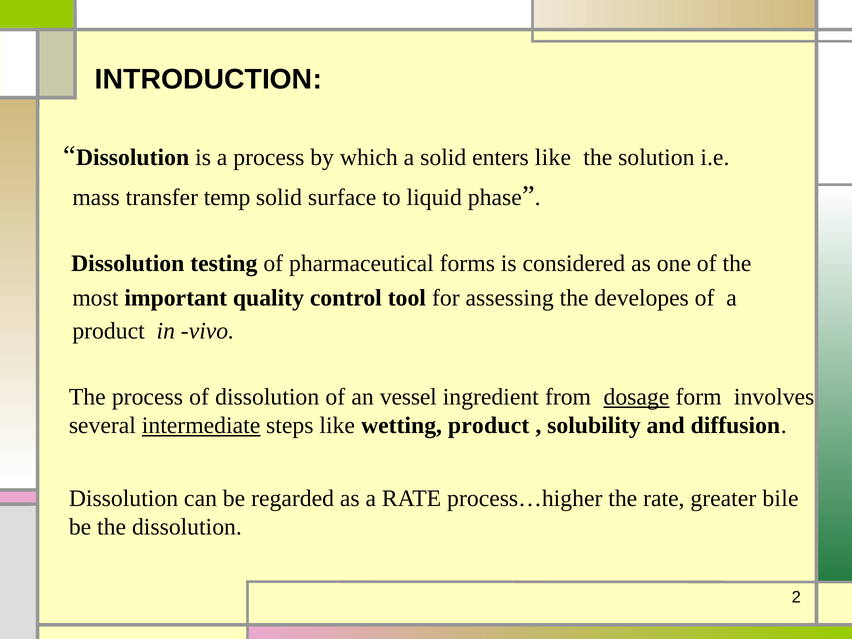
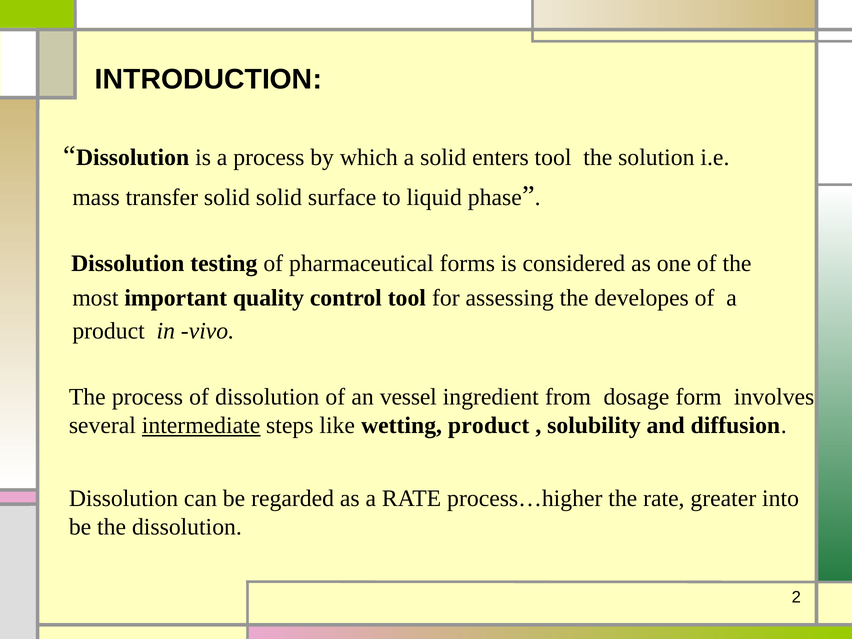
enters like: like -> tool
transfer temp: temp -> solid
dosage underline: present -> none
bile: bile -> into
